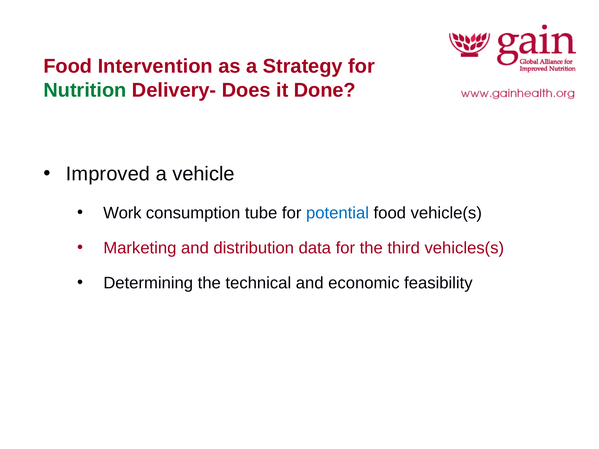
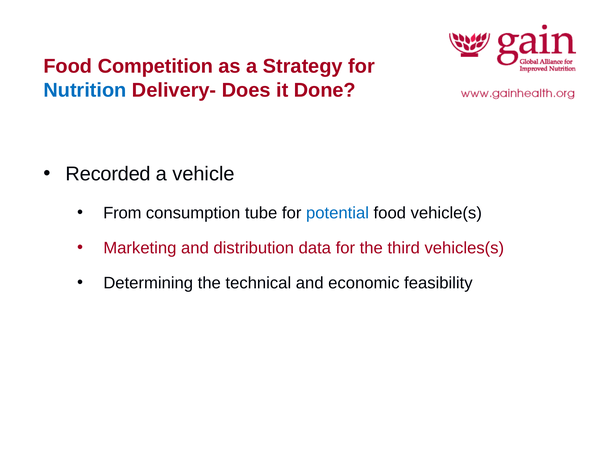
Intervention: Intervention -> Competition
Nutrition colour: green -> blue
Improved: Improved -> Recorded
Work: Work -> From
